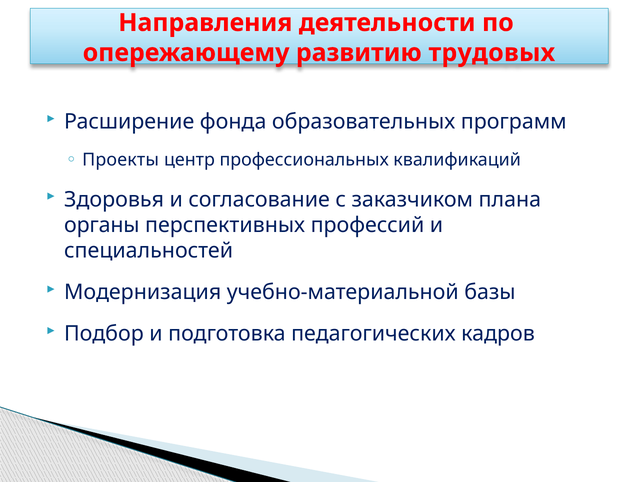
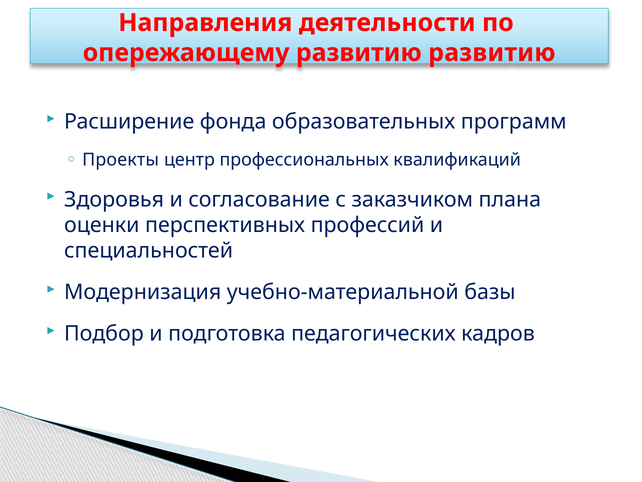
развитию трудовых: трудовых -> развитию
органы: органы -> оценки
